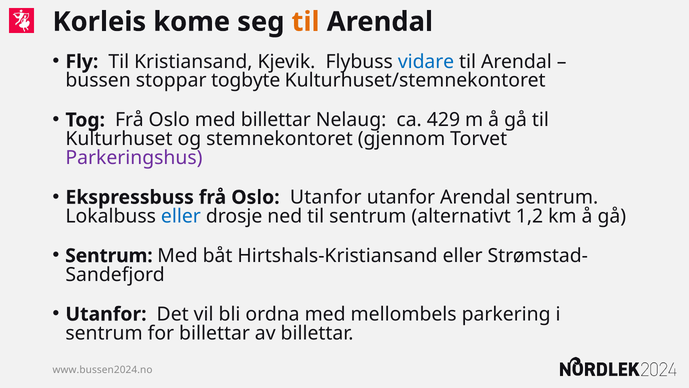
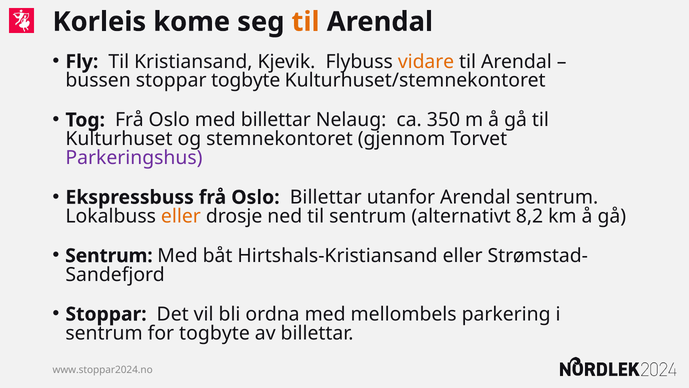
vidare colour: blue -> orange
429: 429 -> 350
Oslo Utanfor: Utanfor -> Billettar
eller at (181, 216) colour: blue -> orange
1,2: 1,2 -> 8,2
Utanfor at (106, 314): Utanfor -> Stoppar
for billettar: billettar -> togbyte
www.bussen2024.no: www.bussen2024.no -> www.stoppar2024.no
